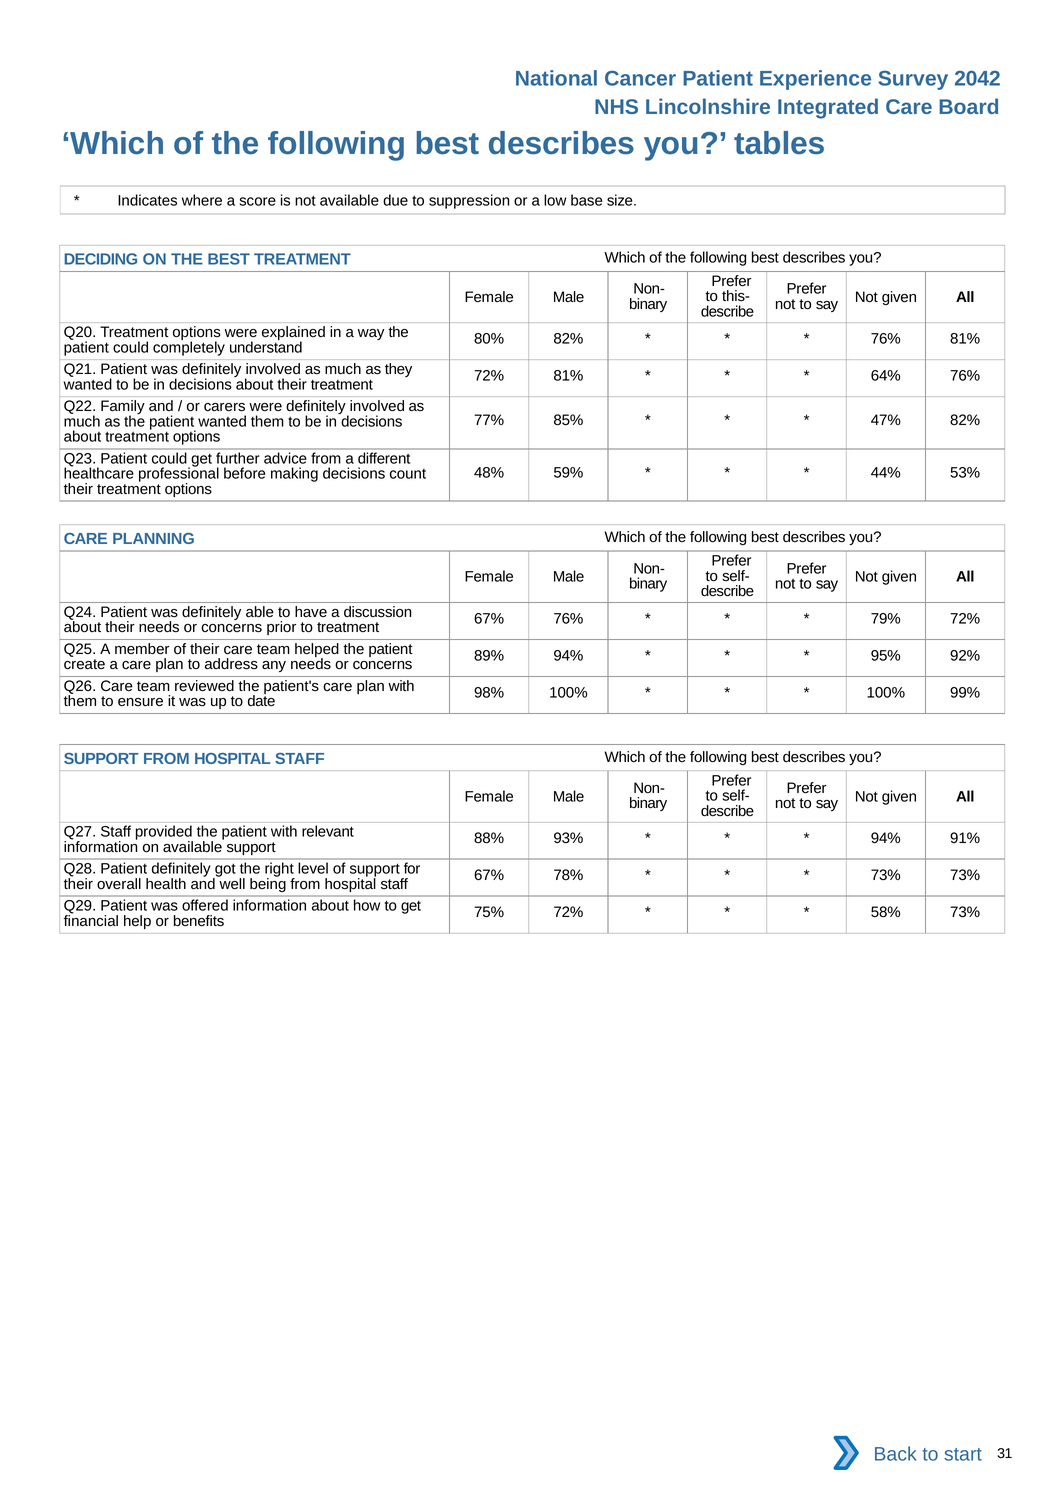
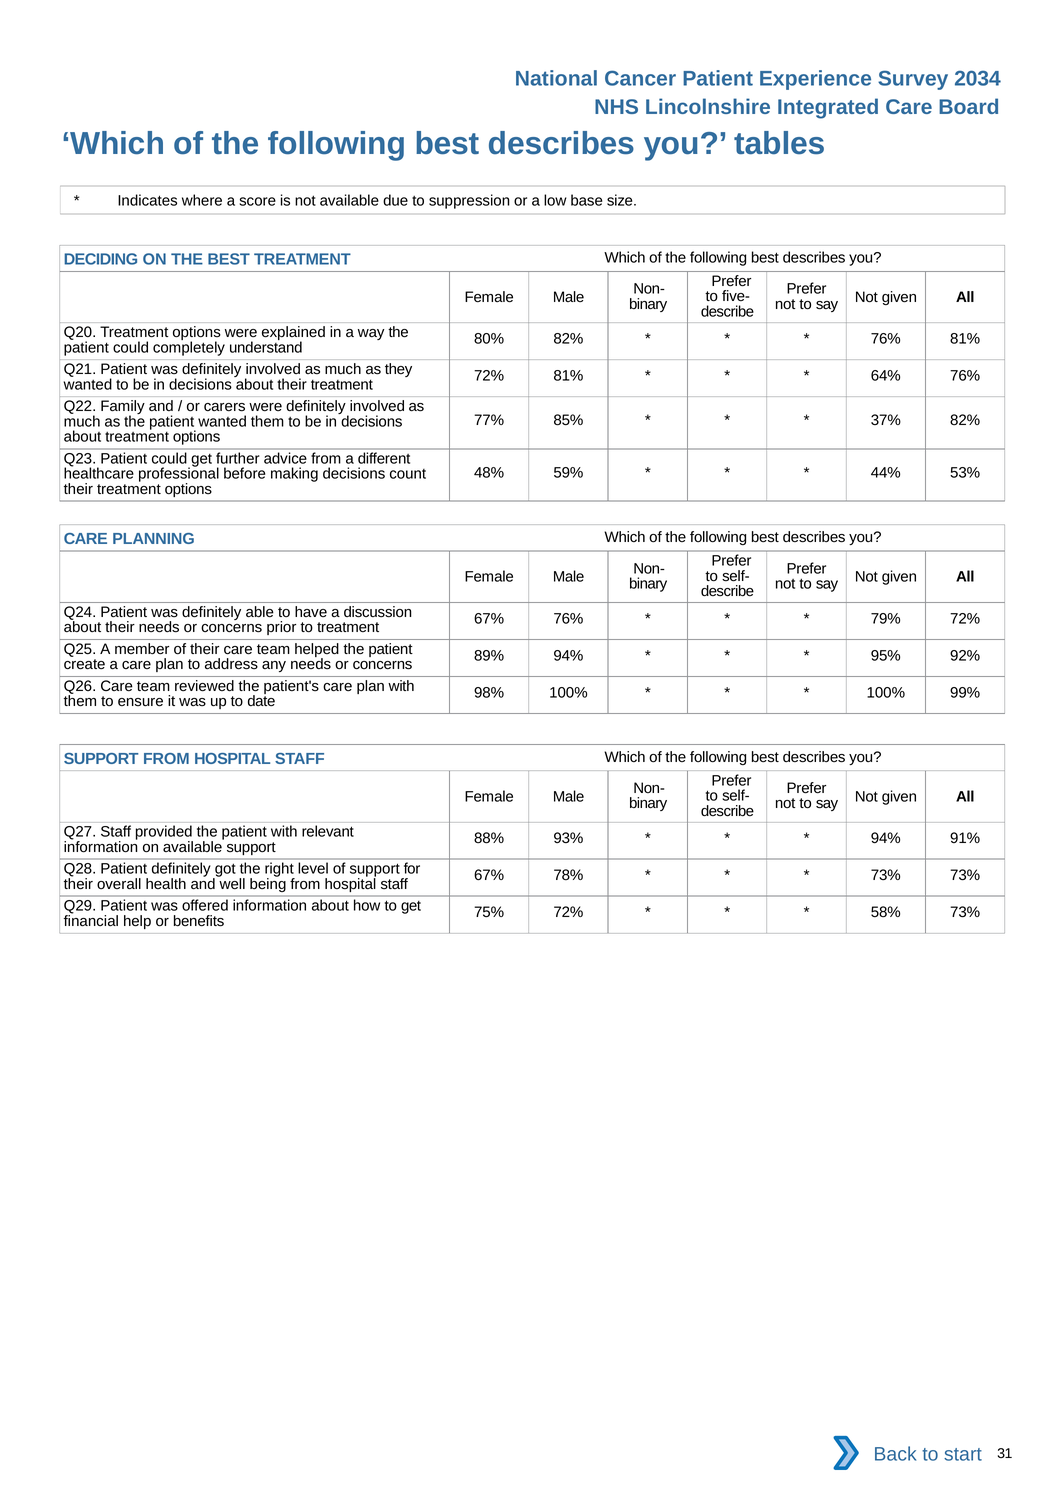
2042: 2042 -> 2034
this-: this- -> five-
47%: 47% -> 37%
